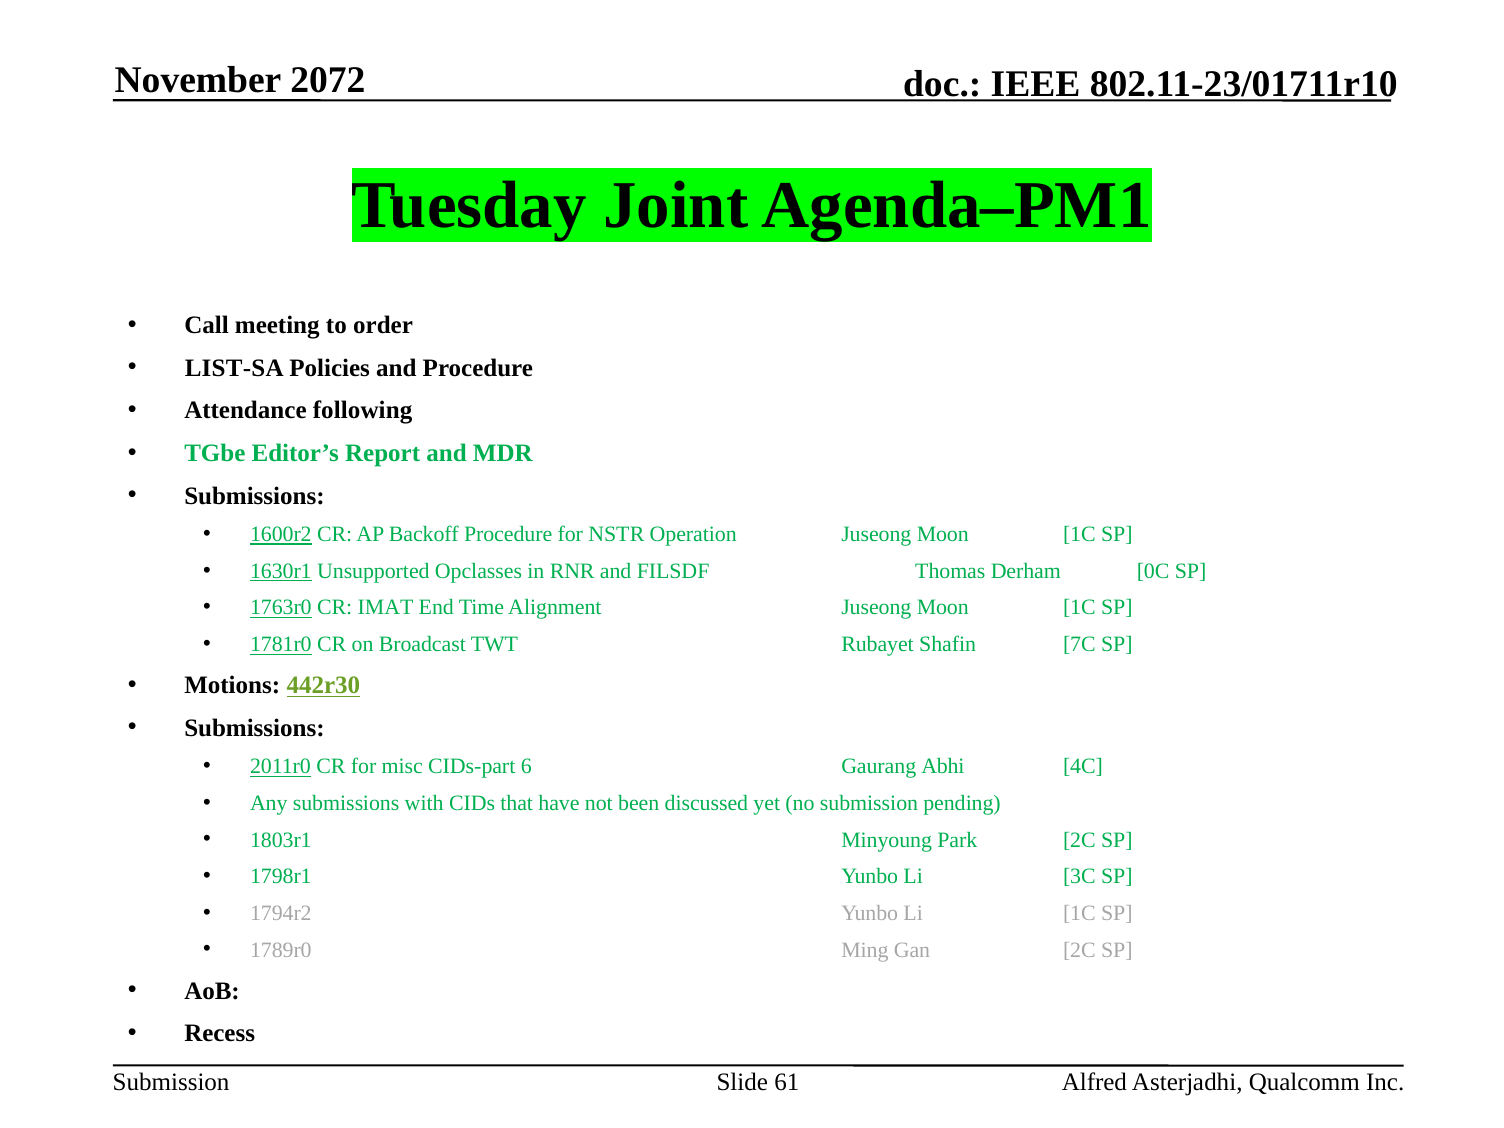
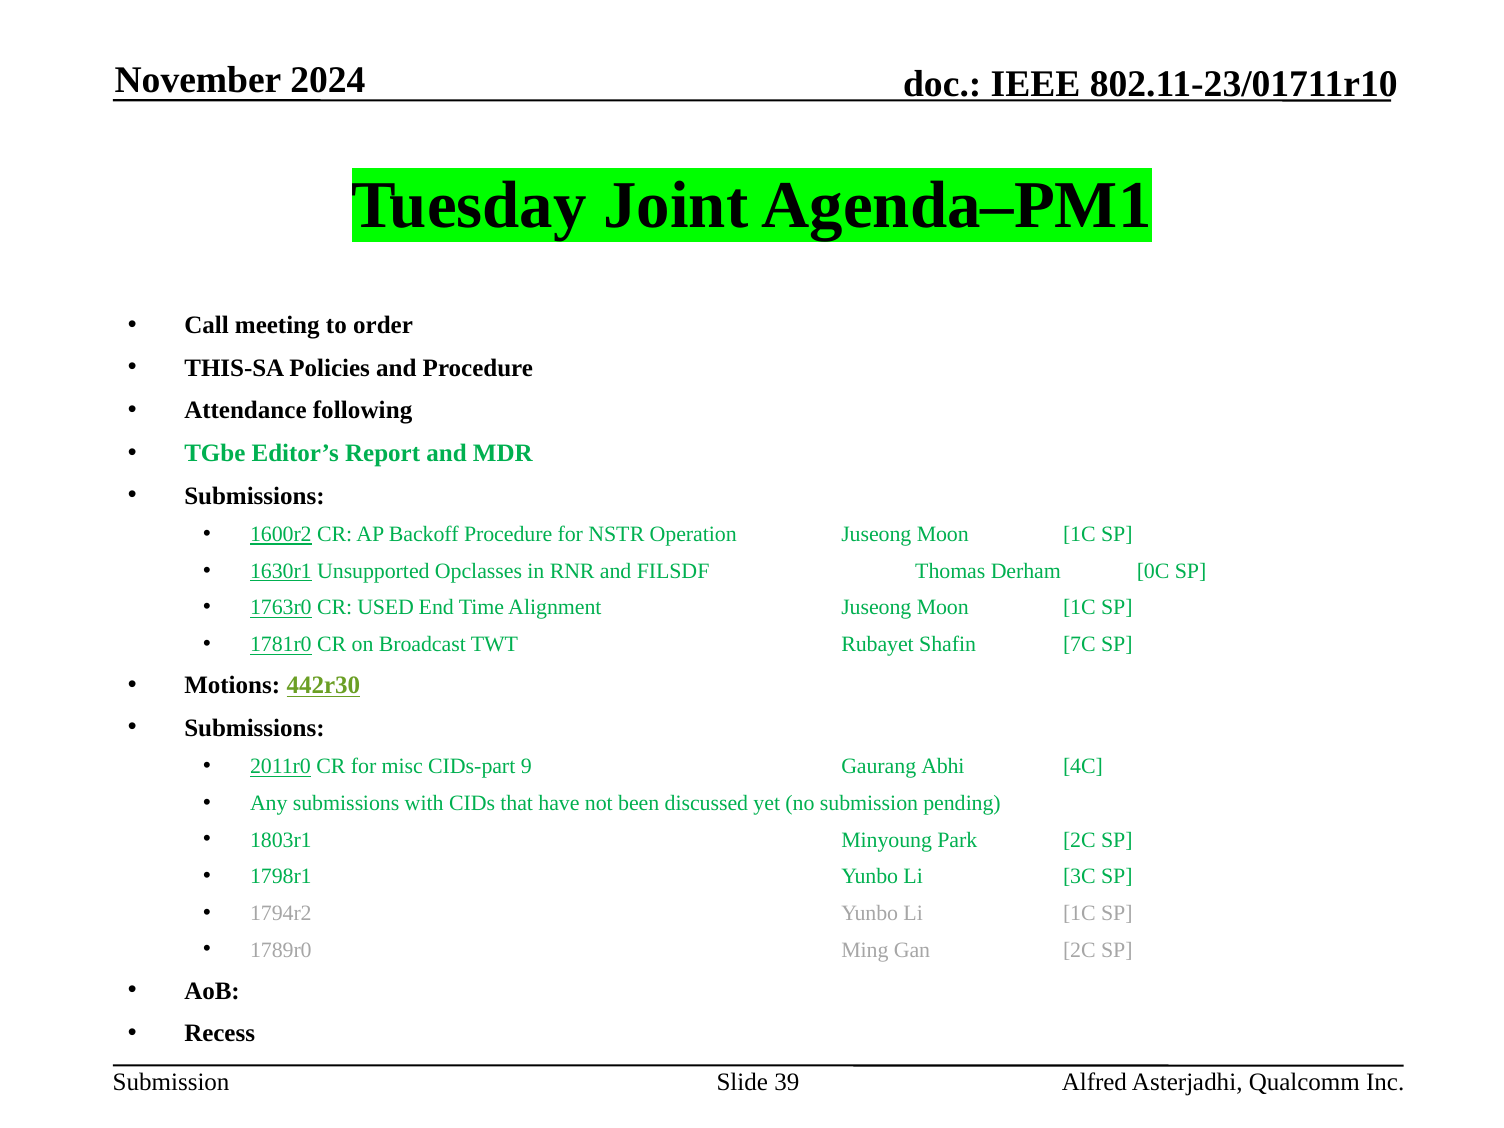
2072: 2072 -> 2024
LIST-SA: LIST-SA -> THIS-SA
IMAT: IMAT -> USED
6: 6 -> 9
61: 61 -> 39
